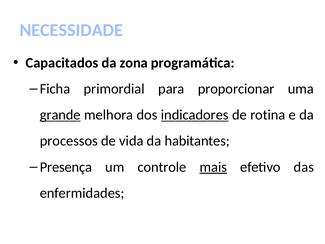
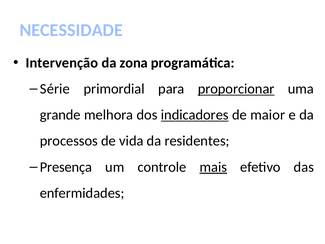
Capacitados: Capacitados -> Intervenção
Ficha: Ficha -> Série
proporcionar underline: none -> present
grande underline: present -> none
rotina: rotina -> maior
habitantes: habitantes -> residentes
